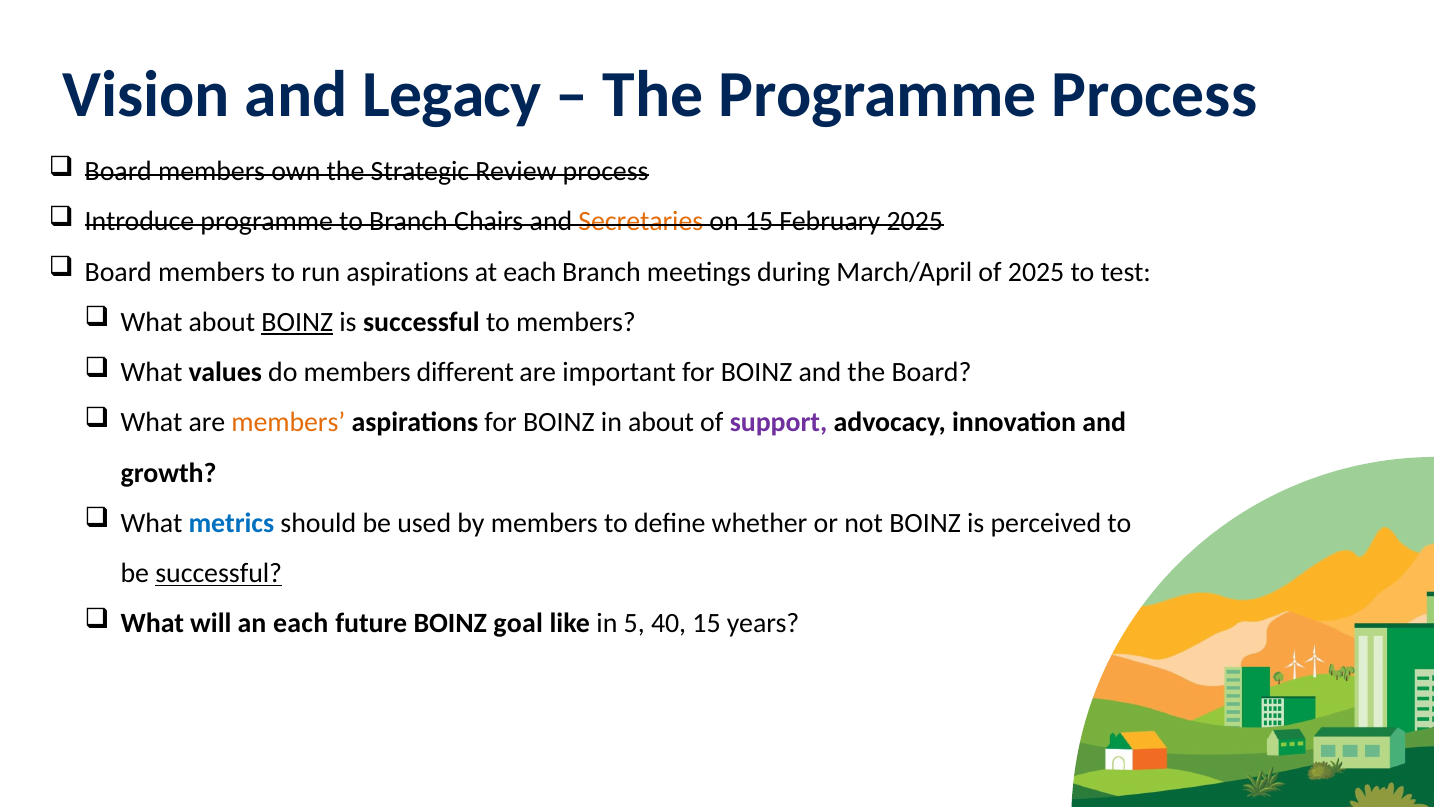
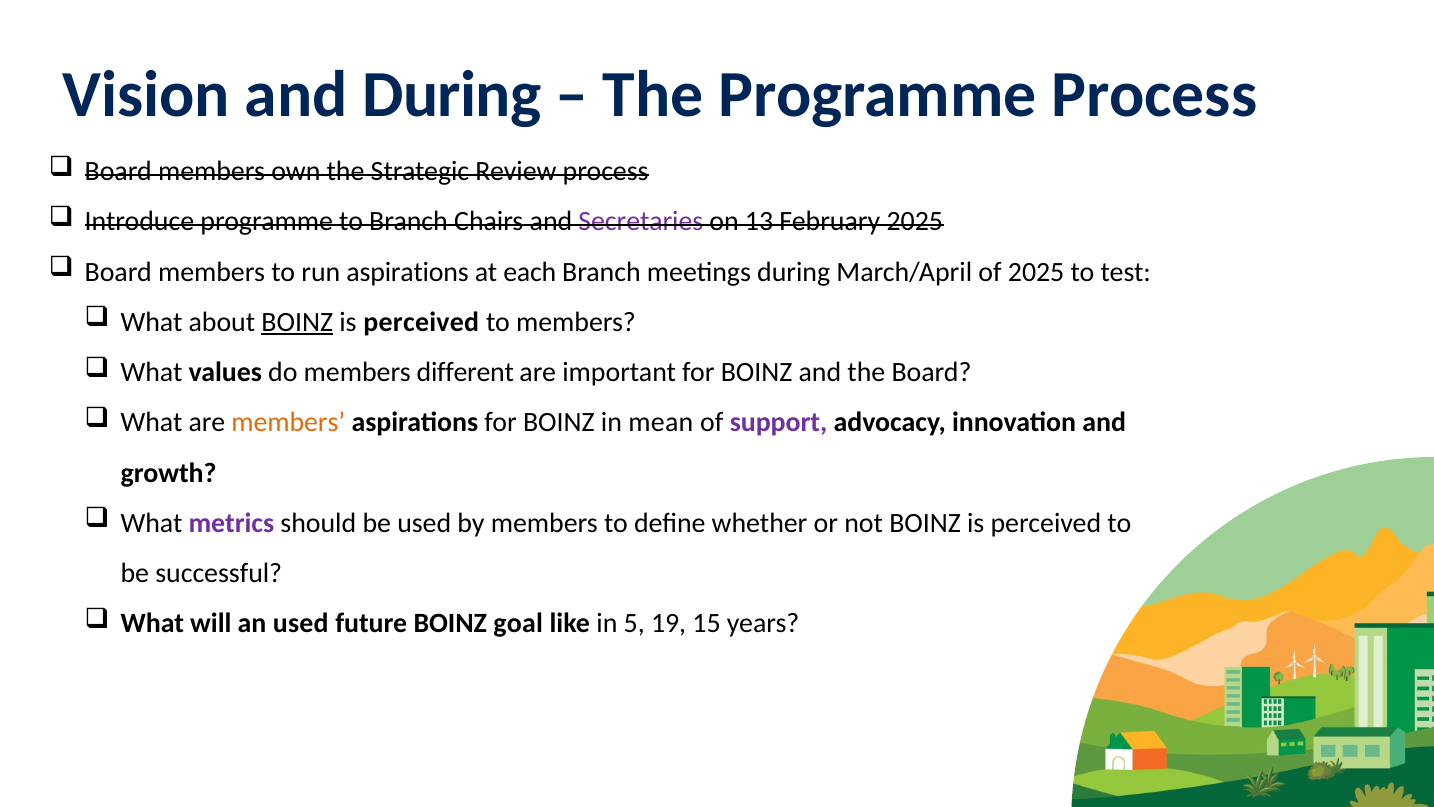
and Legacy: Legacy -> During
Secretaries colour: orange -> purple
on 15: 15 -> 13
successful at (421, 322): successful -> perceived
in about: about -> mean
metrics colour: blue -> purple
successful at (219, 573) underline: present -> none
an each: each -> used
40: 40 -> 19
